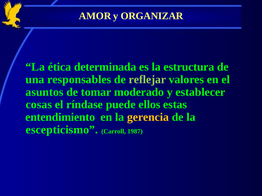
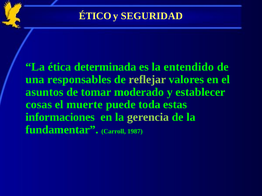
AMOR: AMOR -> ÉTICO
ORGANIZAR: ORGANIZAR -> SEGURIDAD
estructura: estructura -> entendido
ríndase: ríndase -> muerte
ellos: ellos -> toda
entendimiento: entendimiento -> informaciones
gerencia colour: yellow -> light green
escepticismo: escepticismo -> fundamentar
